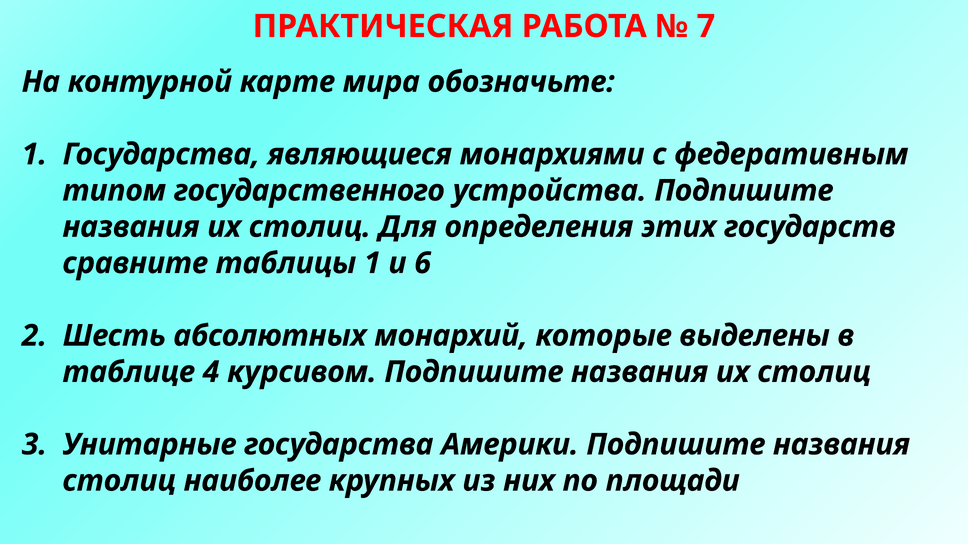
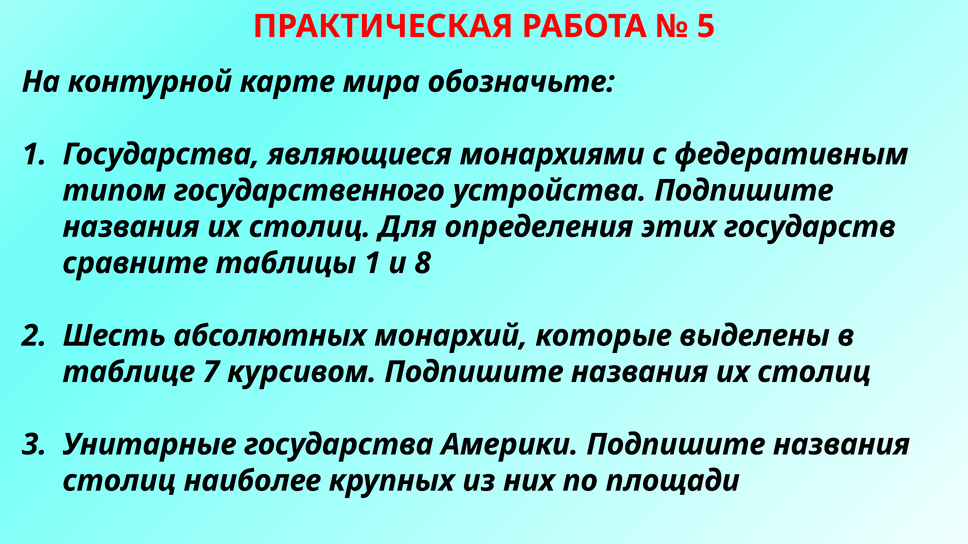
7: 7 -> 5
6: 6 -> 8
4: 4 -> 7
